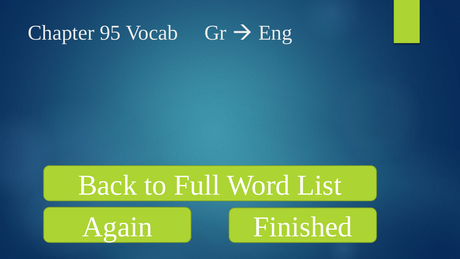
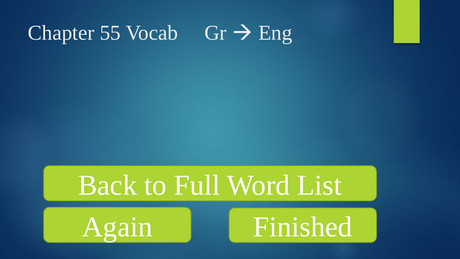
95: 95 -> 55
